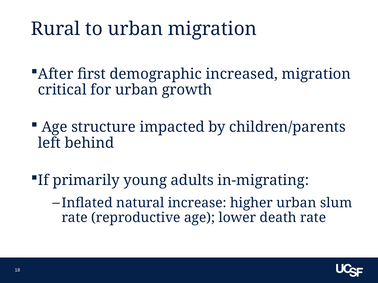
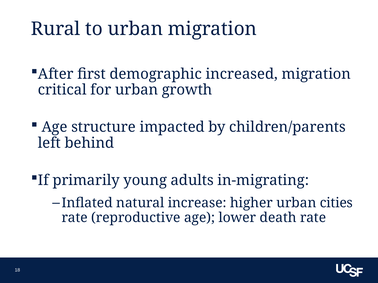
slum: slum -> cities
